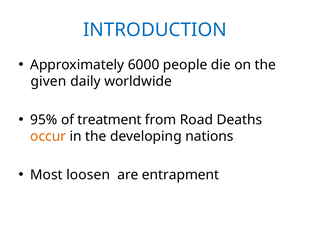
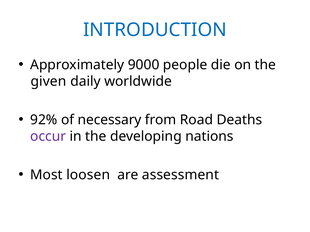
6000: 6000 -> 9000
95%: 95% -> 92%
treatment: treatment -> necessary
occur colour: orange -> purple
entrapment: entrapment -> assessment
